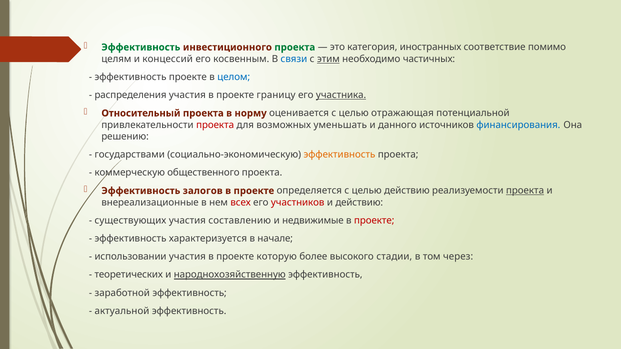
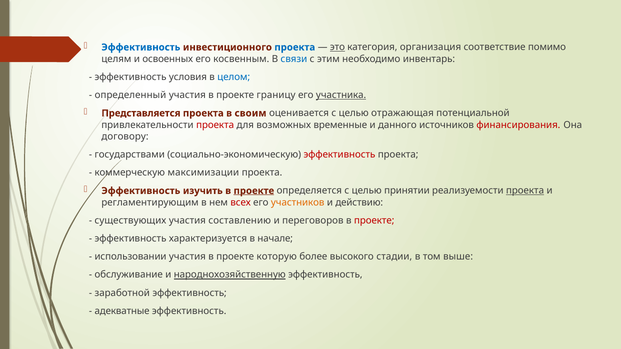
Эффективность at (141, 47) colour: green -> blue
проекта at (295, 47) colour: green -> blue
это underline: none -> present
иностранных: иностранных -> организация
концессий: концессий -> освоенных
этим underline: present -> none
частичных: частичных -> инвентарь
эффективность проекте: проекте -> условия
распределения: распределения -> определенный
Относительный: Относительный -> Представляется
норму: норму -> своим
уменьшать: уменьшать -> временные
финансирования colour: blue -> red
решению: решению -> договору
эффективность at (339, 155) colour: orange -> red
общественного: общественного -> максимизации
залогов: залогов -> изучить
проекте at (254, 191) underline: none -> present
целью действию: действию -> принятии
внереализационные: внереализационные -> регламентирующим
участников colour: red -> orange
недвижимые: недвижимые -> переговоров
через: через -> выше
теоретических: теоретических -> обслуживание
актуальной: актуальной -> адекватные
